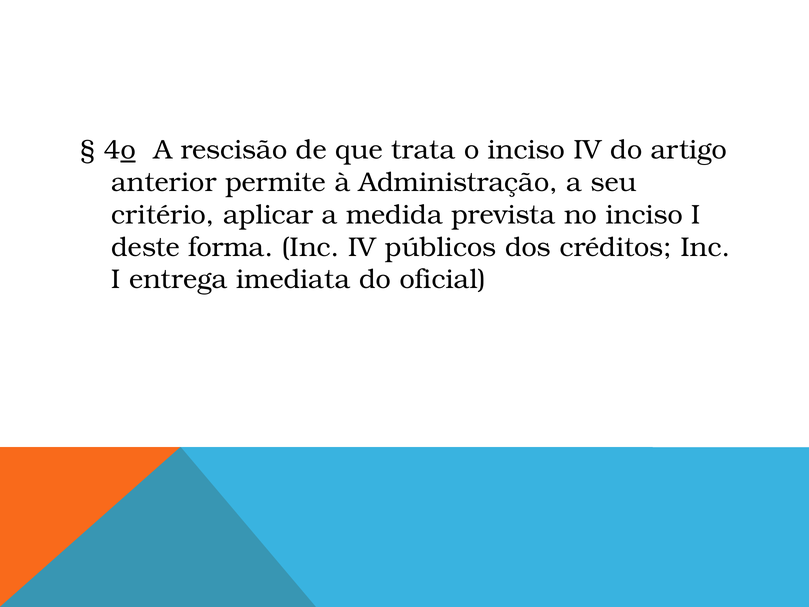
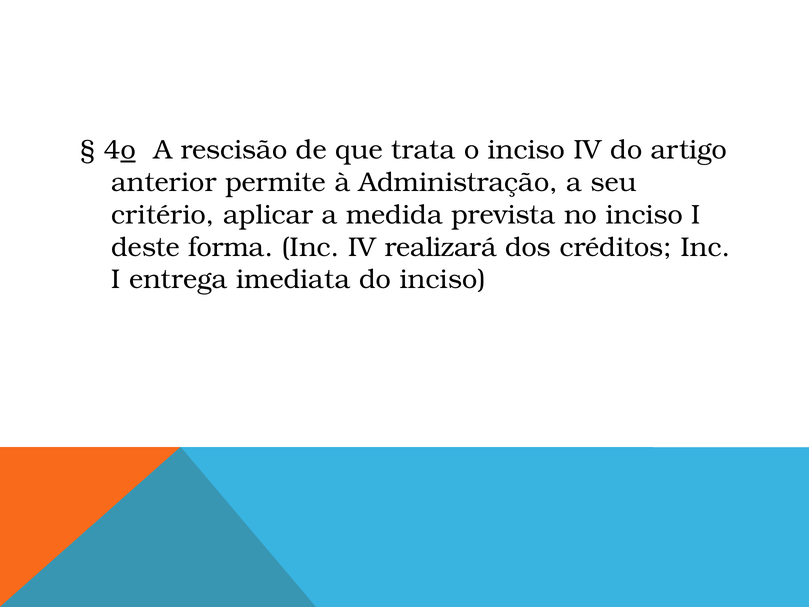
públicos: públicos -> realizará
do oficial: oficial -> inciso
